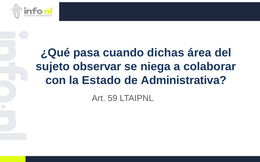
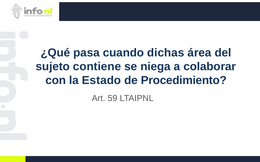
observar: observar -> contiene
Administrativa: Administrativa -> Procedimiento
